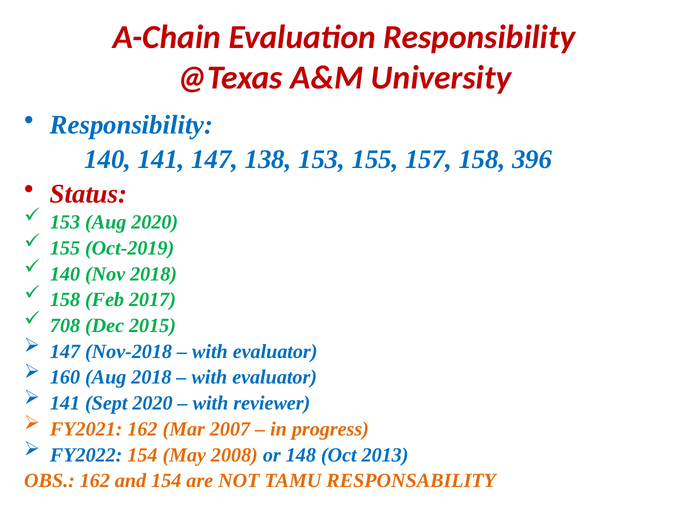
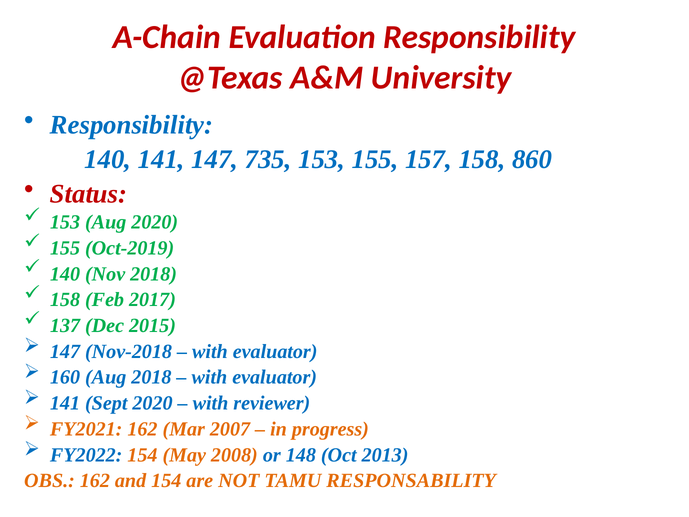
138: 138 -> 735
396: 396 -> 860
708: 708 -> 137
